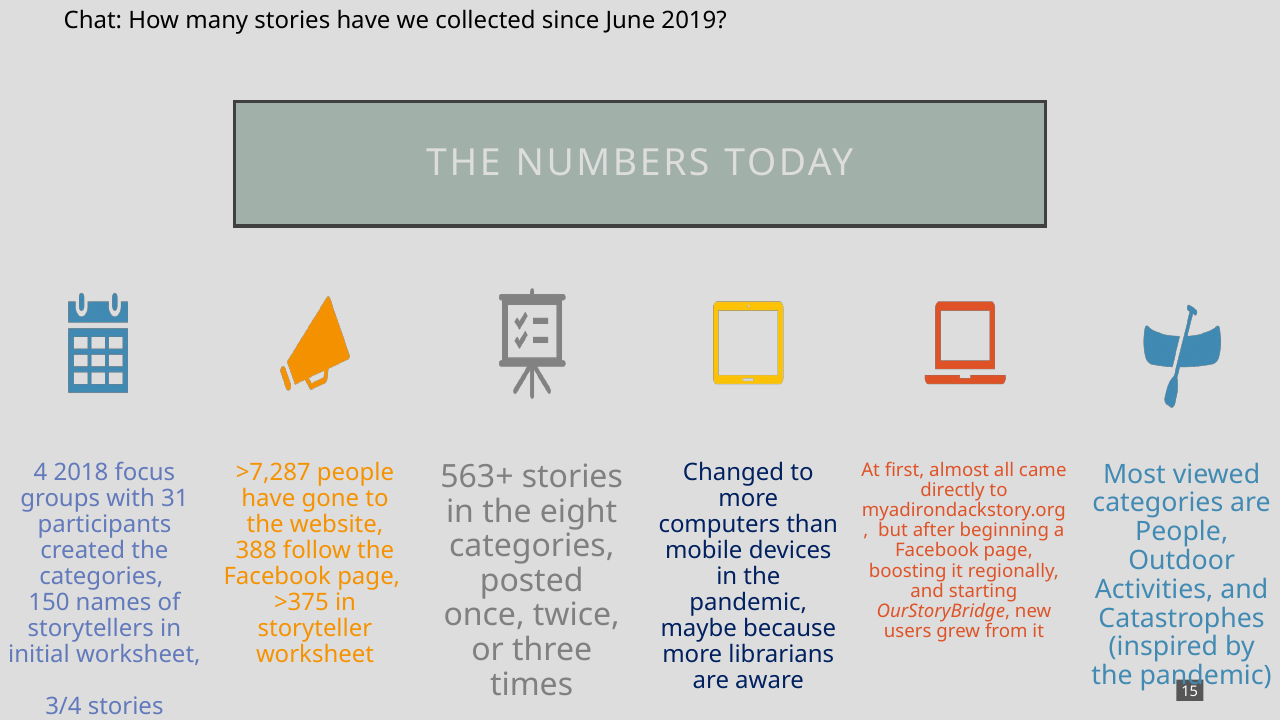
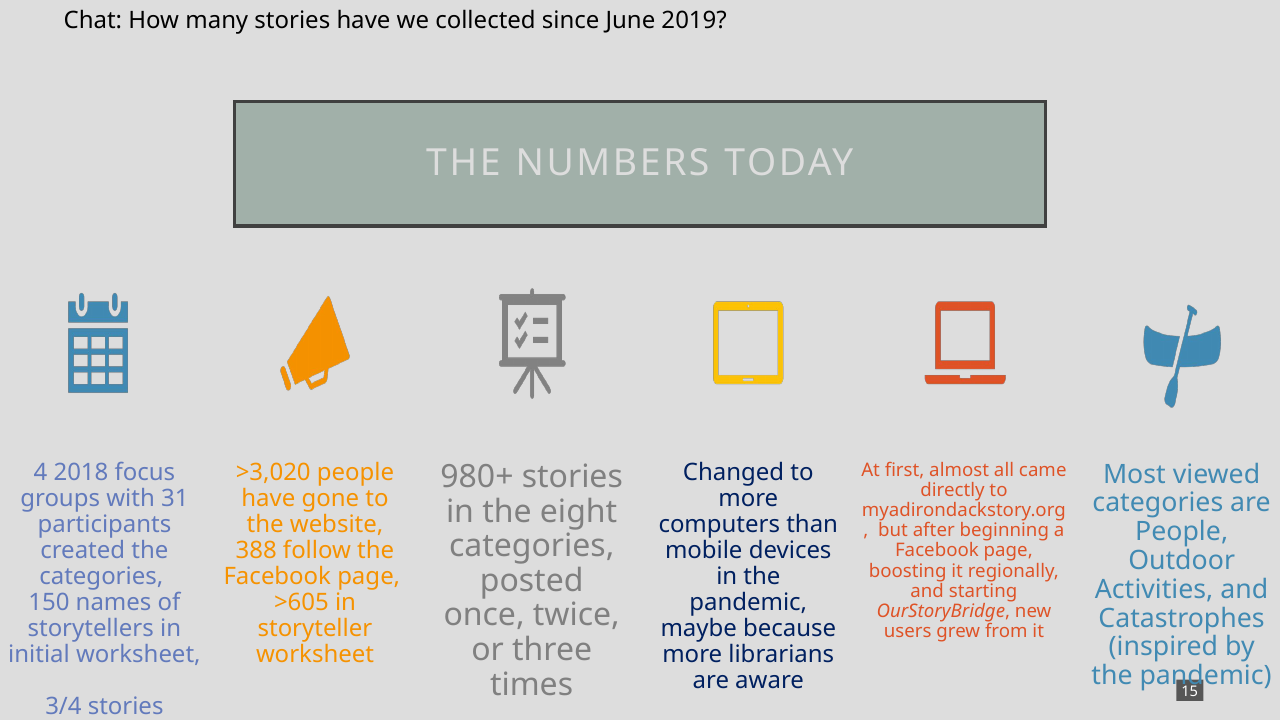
>7,287: >7,287 -> >3,020
563+: 563+ -> 980+
>375: >375 -> >605
